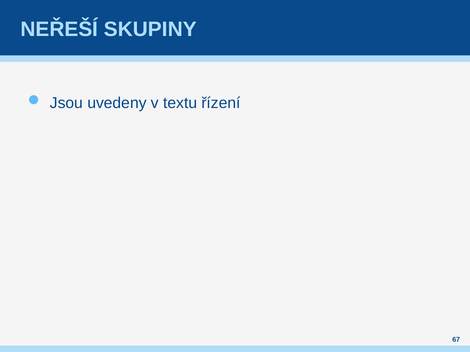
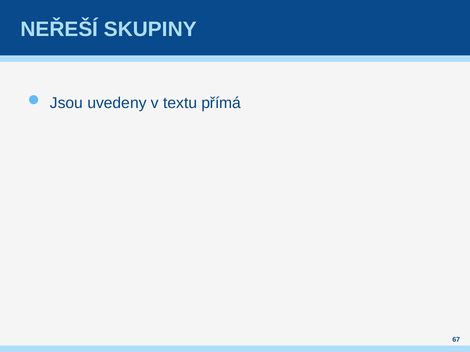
řízení: řízení -> přímá
